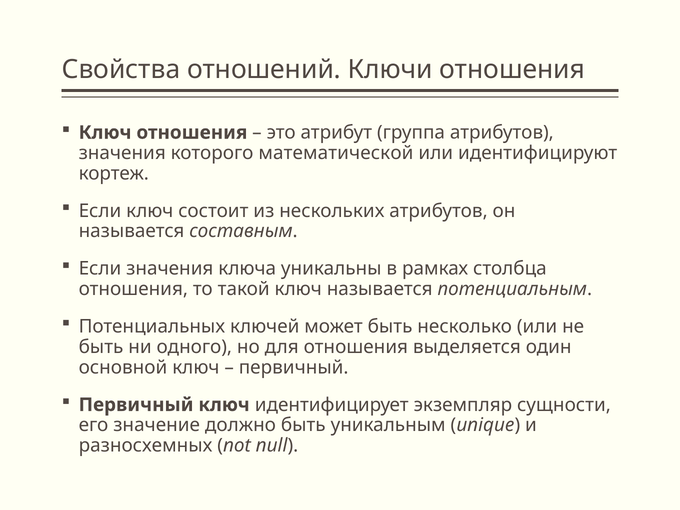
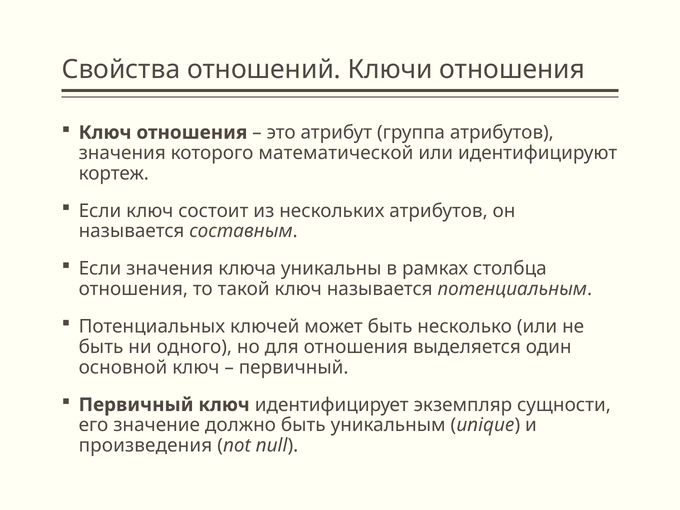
разносхемных: разносхемных -> произведения
